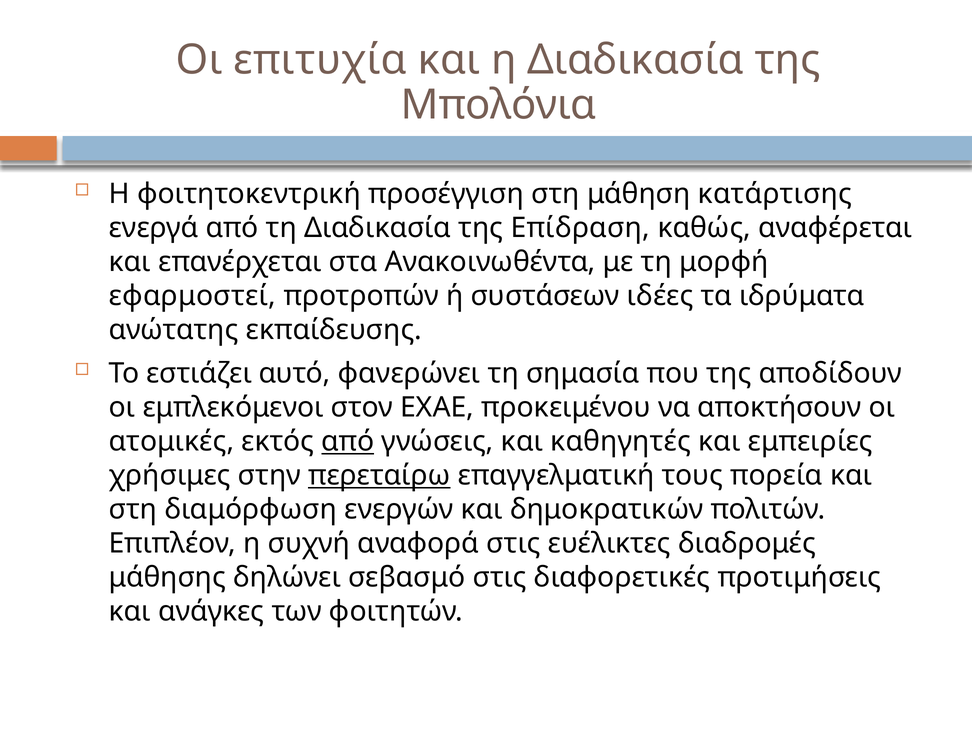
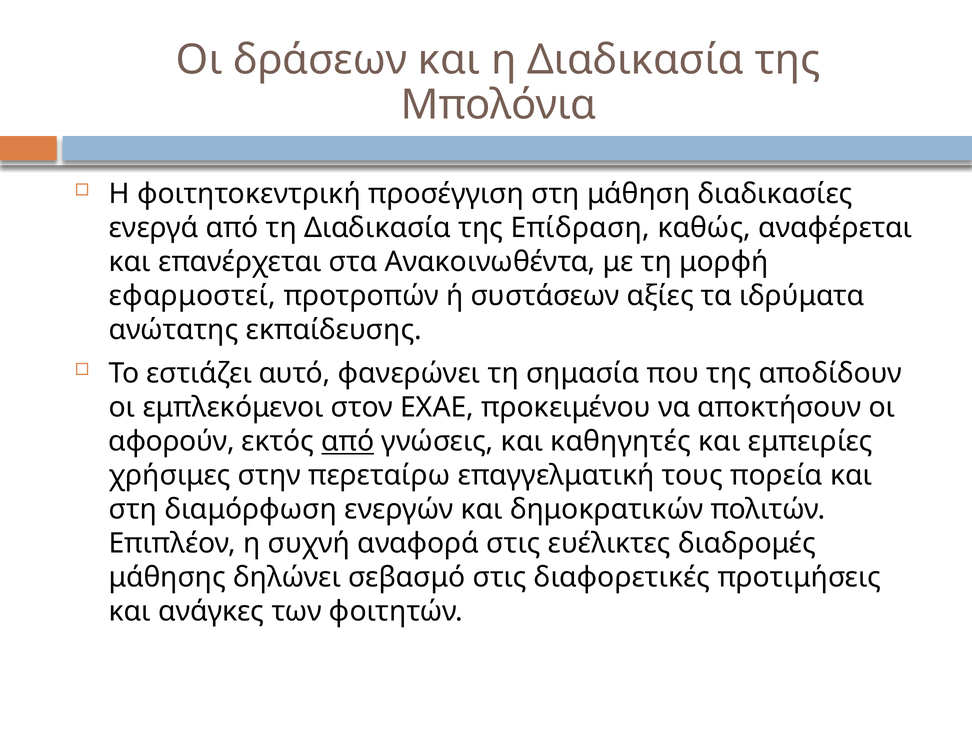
επιτυχία: επιτυχία -> δράσεων
κατάρτισης: κατάρτισης -> διαδικασίες
ιδέες: ιδέες -> αξίες
ατομικές: ατομικές -> αφορούν
περεταίρω underline: present -> none
